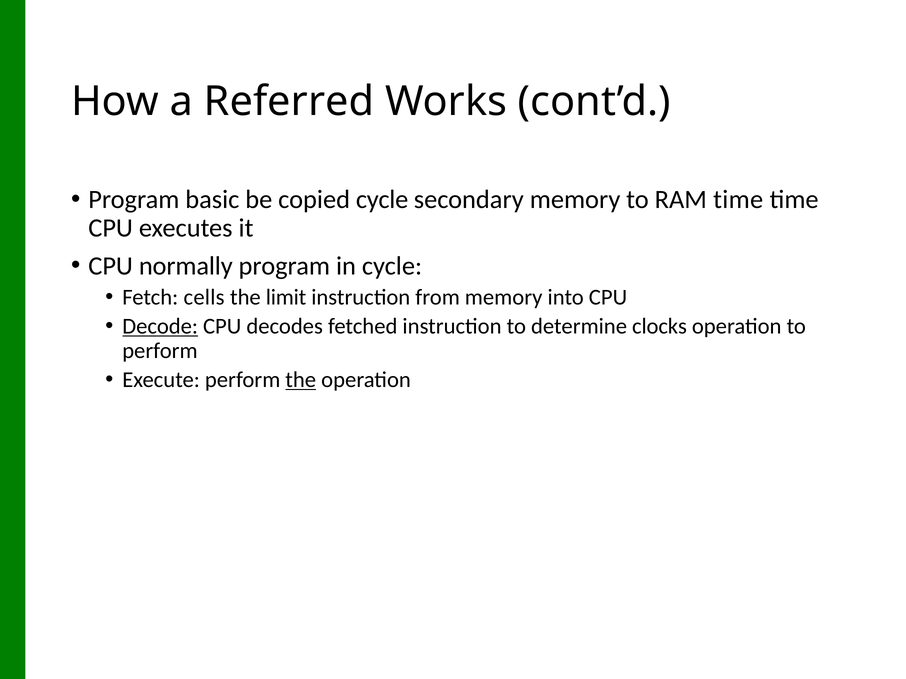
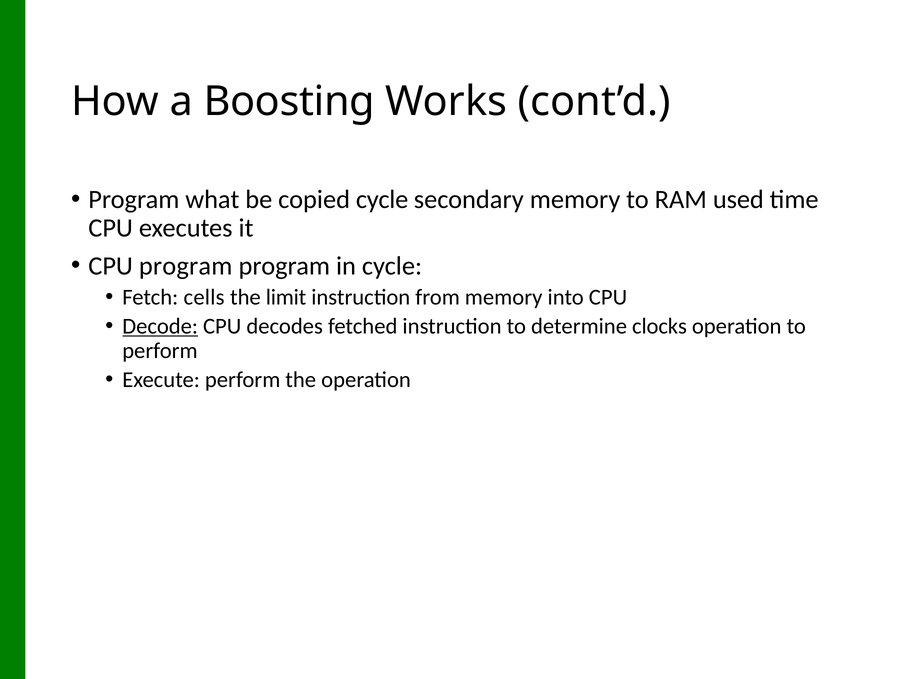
Referred: Referred -> Boosting
basic: basic -> what
RAM time: time -> used
CPU normally: normally -> program
the at (301, 380) underline: present -> none
